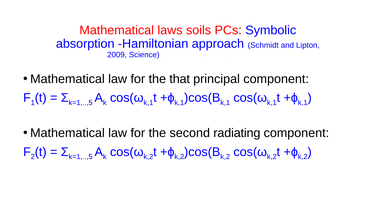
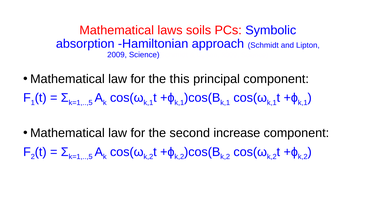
that: that -> this
radiating: radiating -> increase
